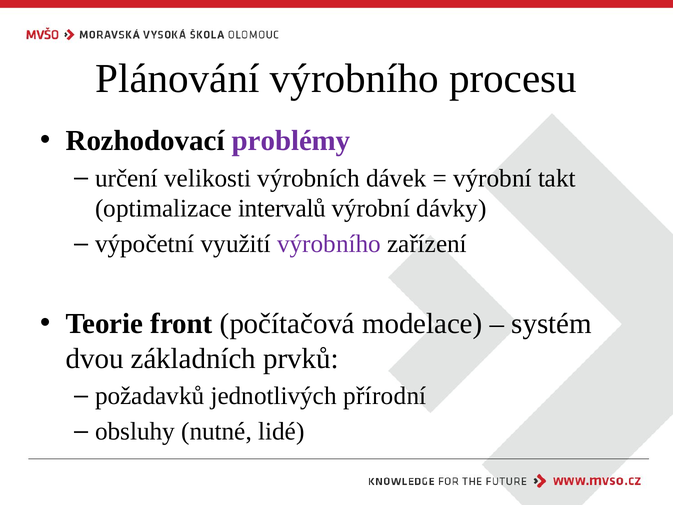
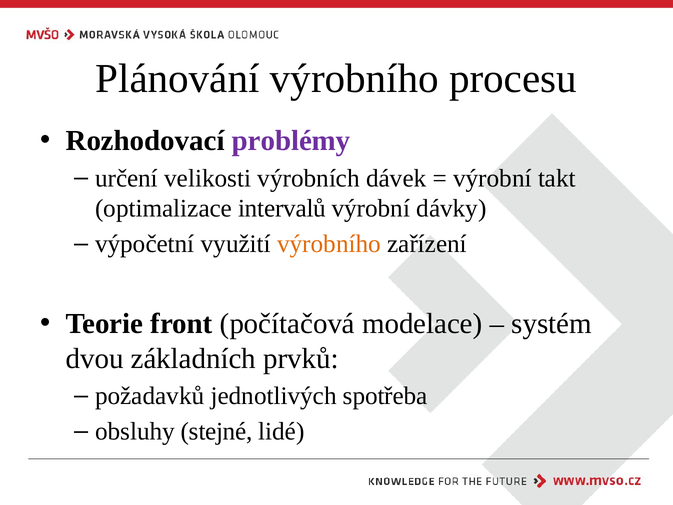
výrobního at (329, 244) colour: purple -> orange
přírodní: přírodní -> spotřeba
nutné: nutné -> stejné
